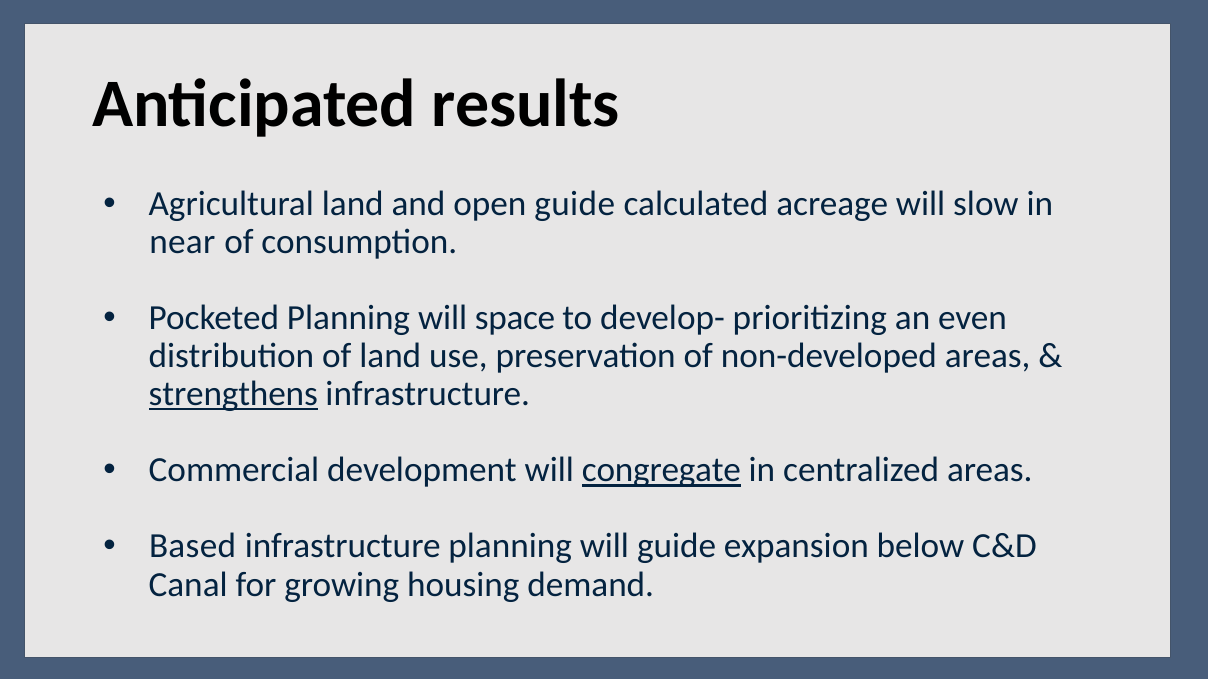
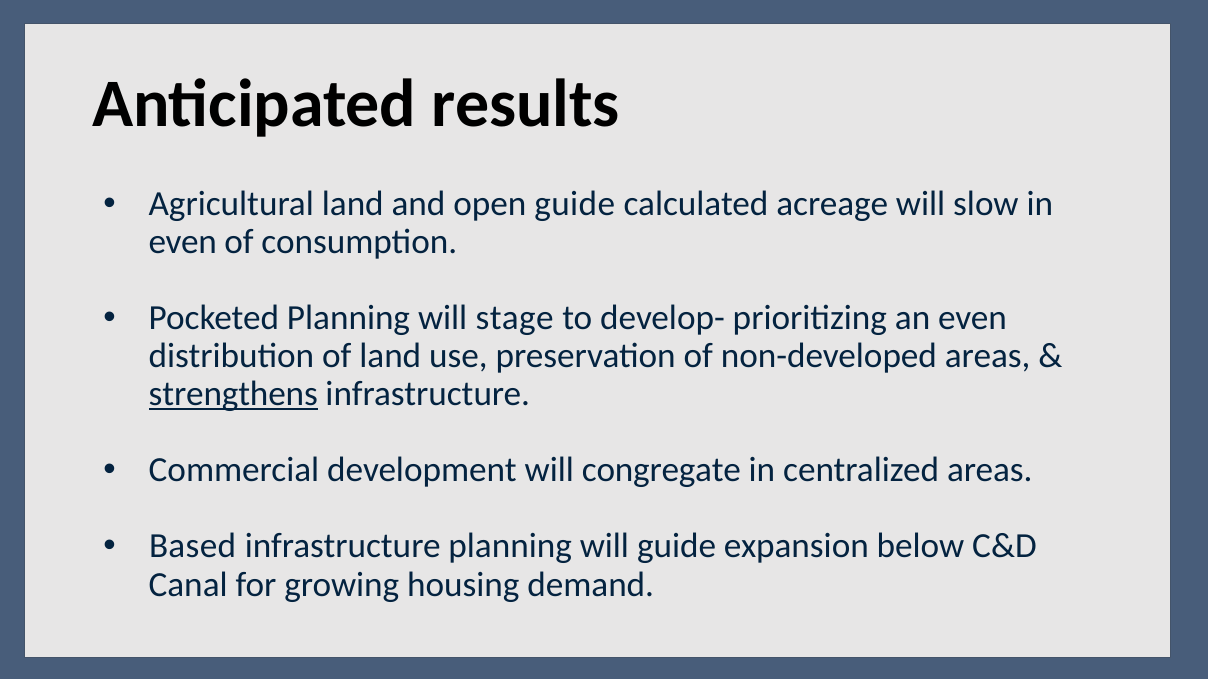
near at (182, 242): near -> even
space: space -> stage
congregate underline: present -> none
